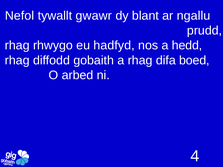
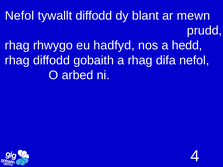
tywallt gwawr: gwawr -> diffodd
ngallu: ngallu -> mewn
difa boed: boed -> nefol
